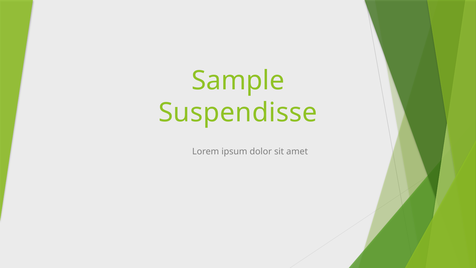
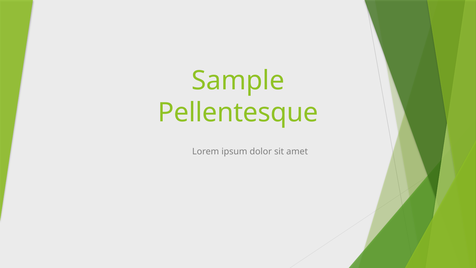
Suspendisse: Suspendisse -> Pellentesque
